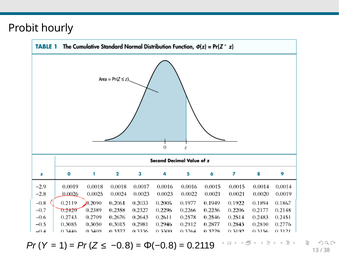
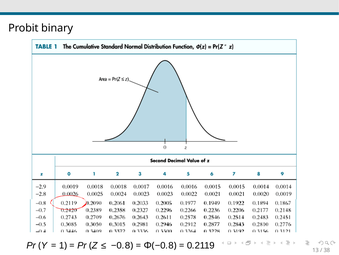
hourly: hourly -> binary
